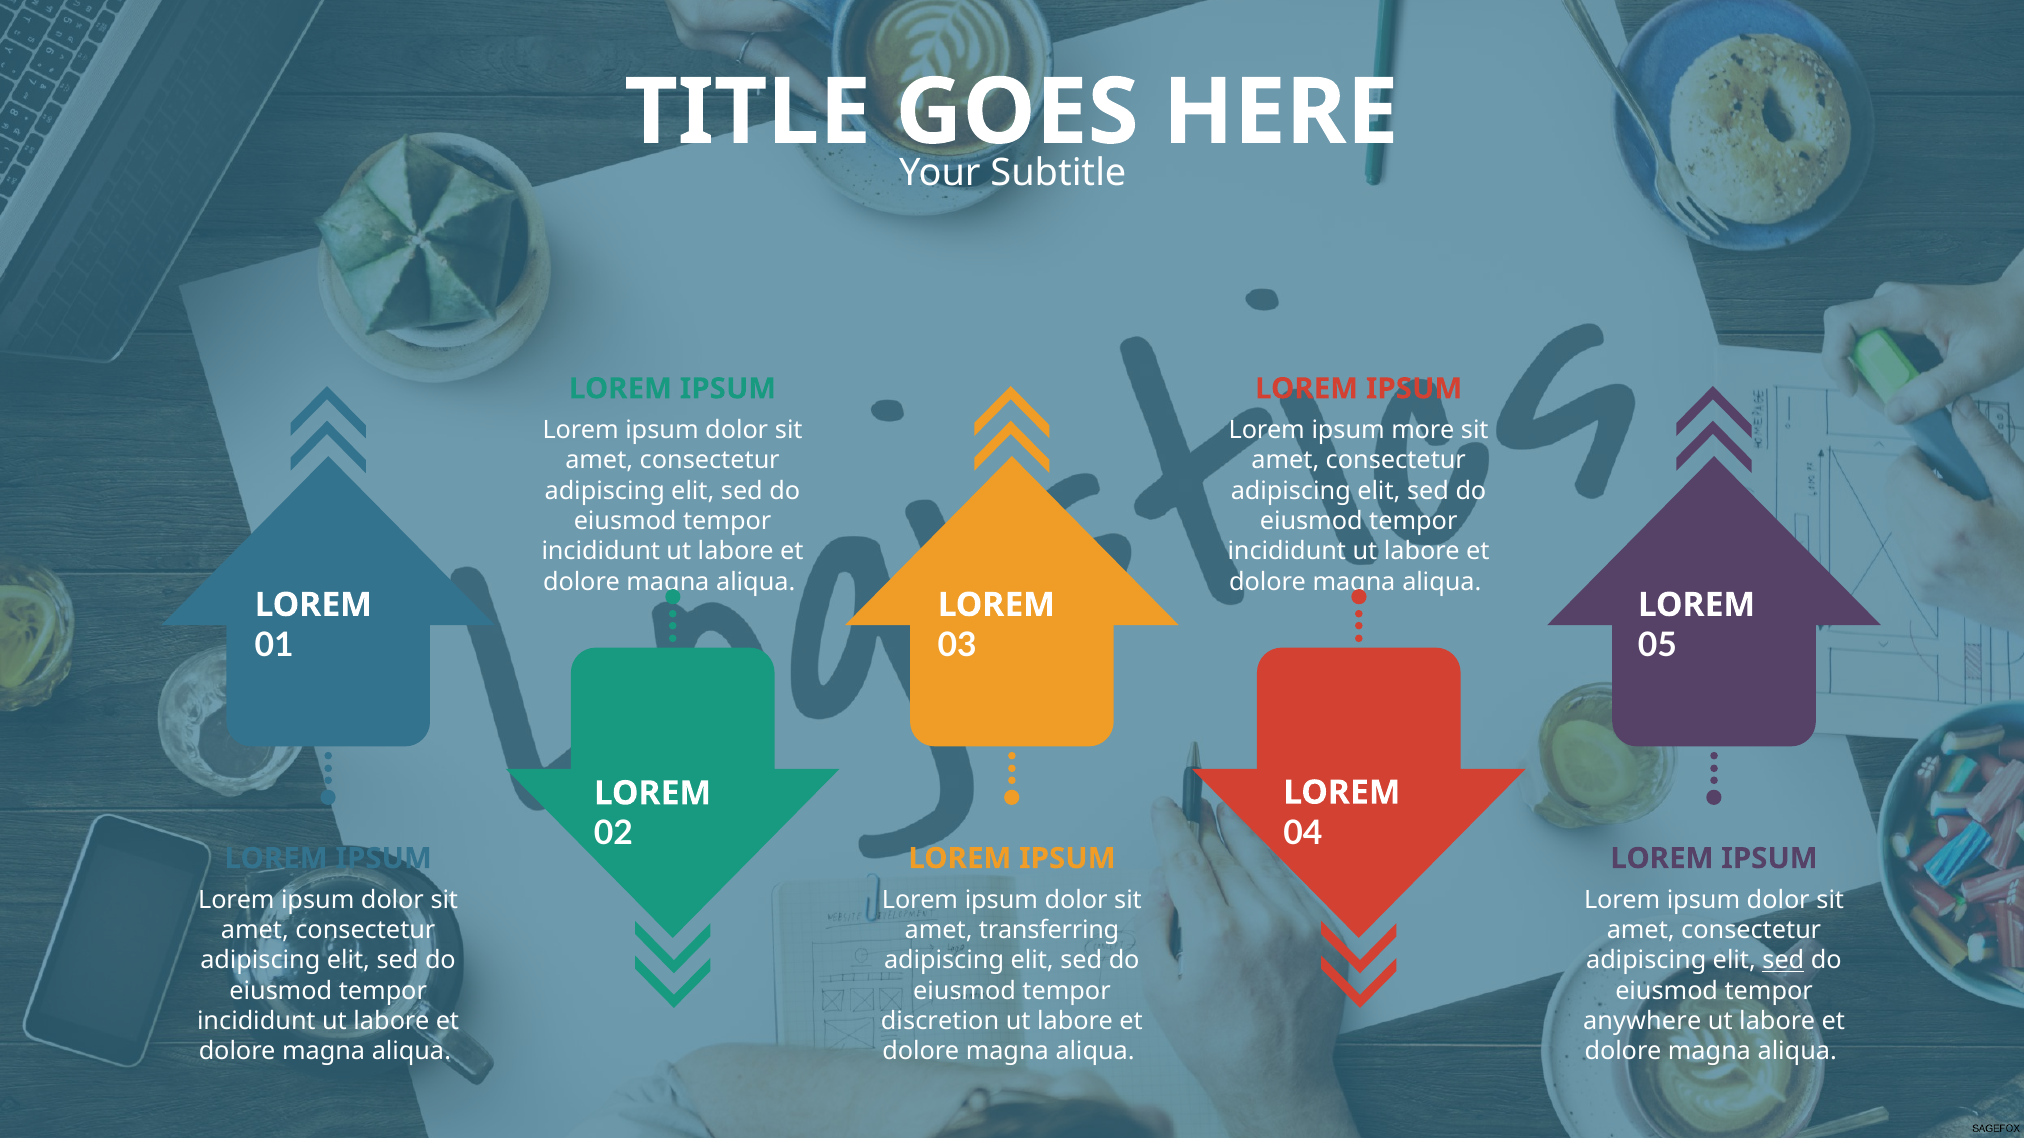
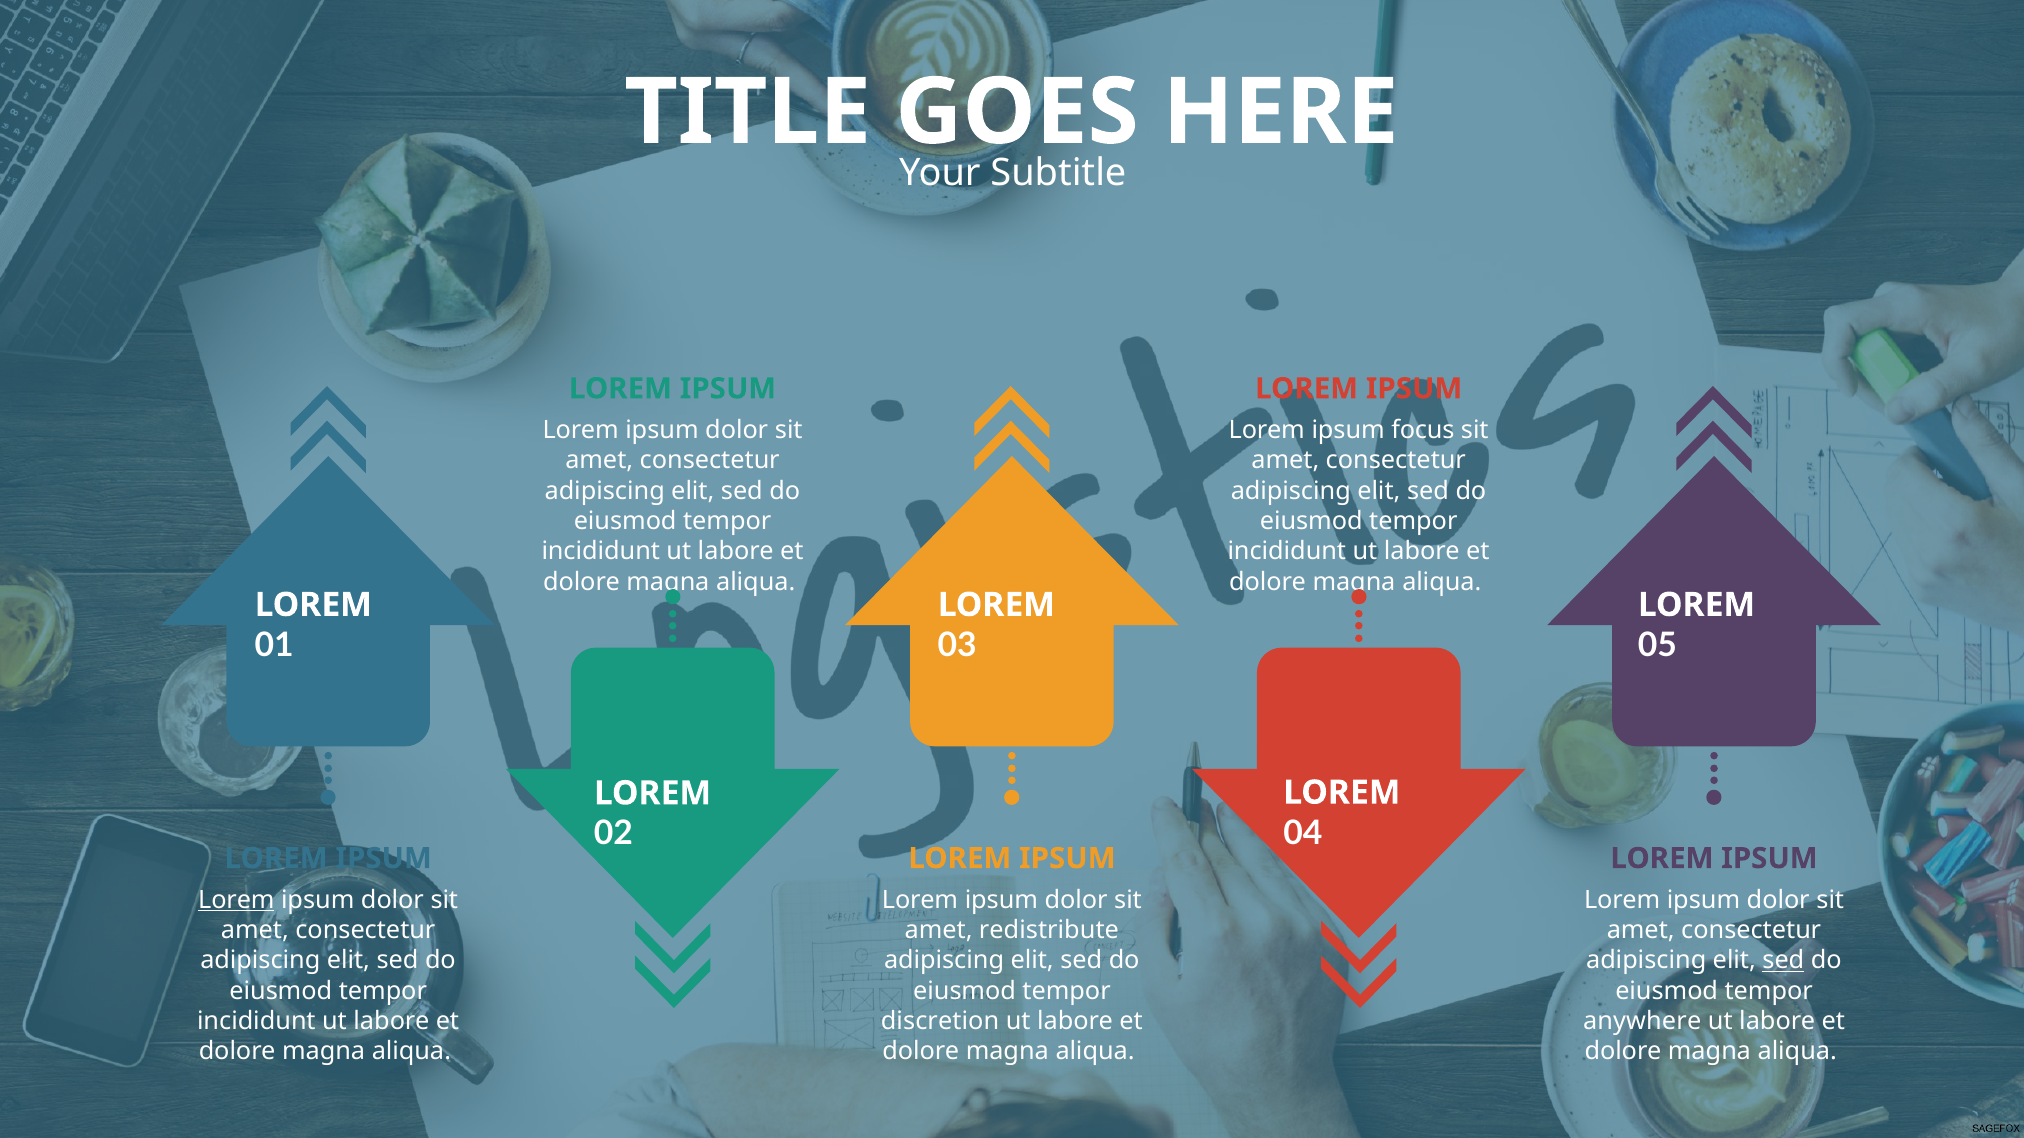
more: more -> focus
Lorem at (236, 900) underline: none -> present
transferring: transferring -> redistribute
